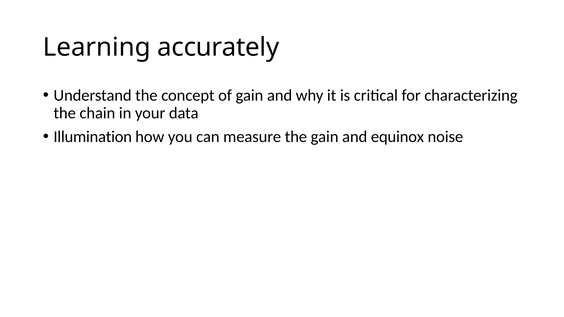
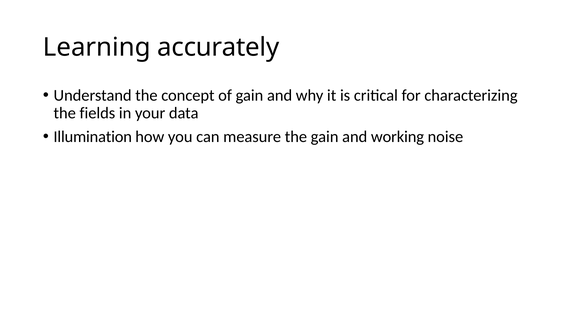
chain: chain -> fields
equinox: equinox -> working
